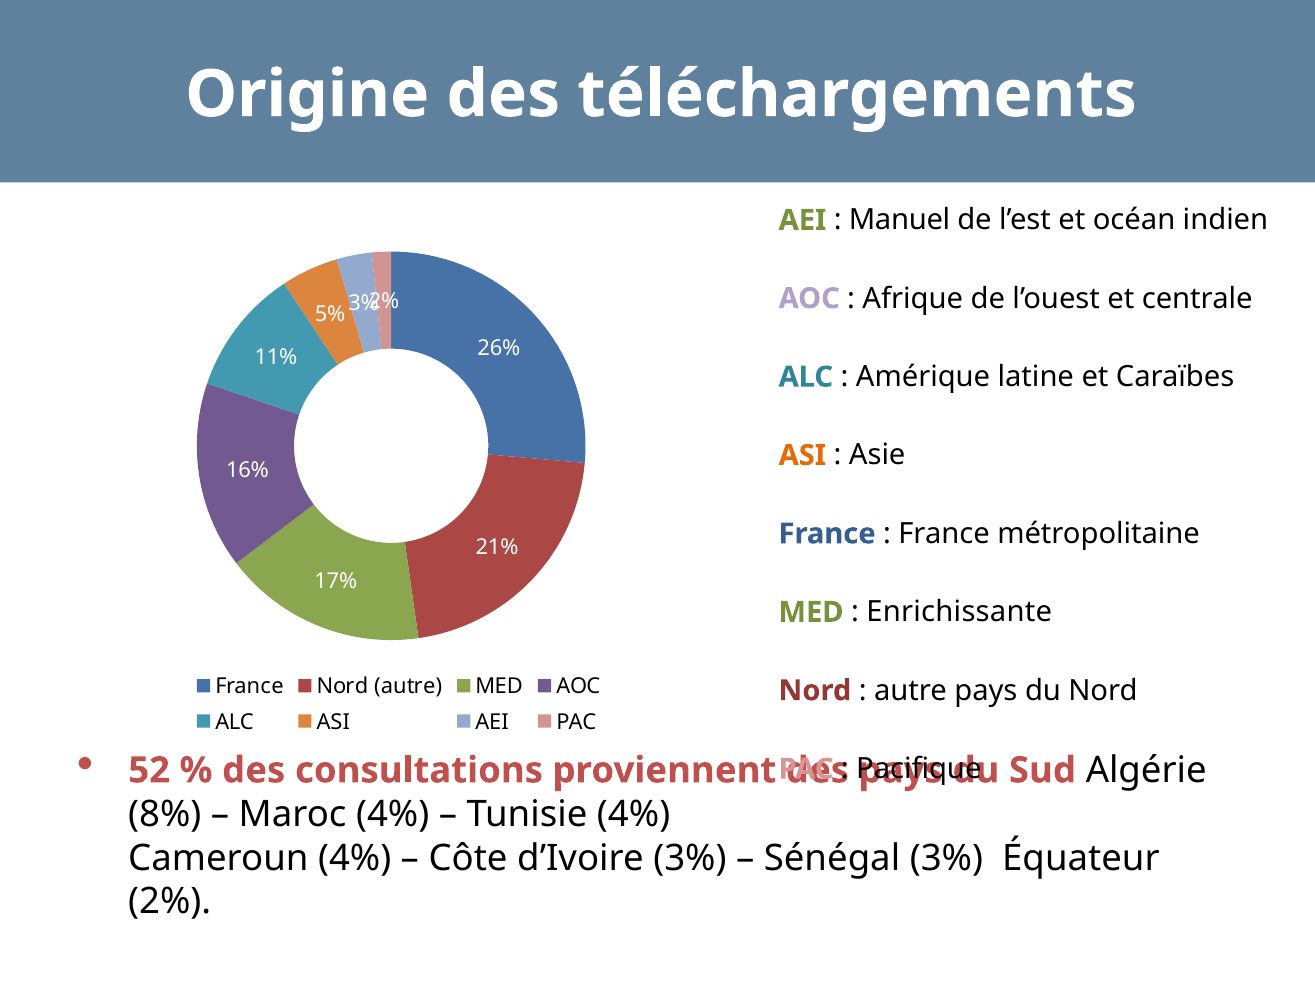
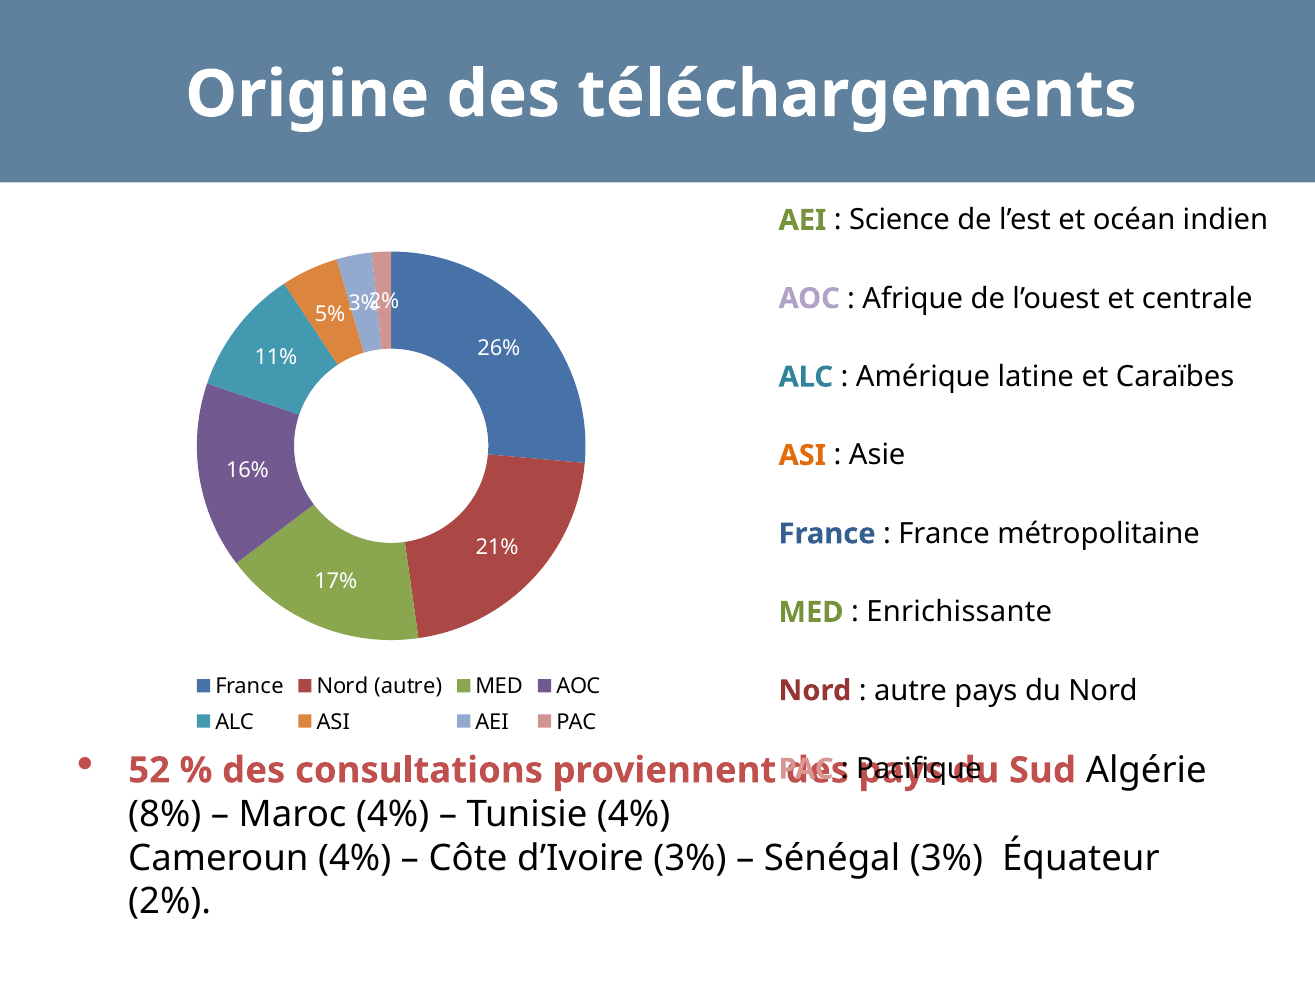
Manuel: Manuel -> Science
